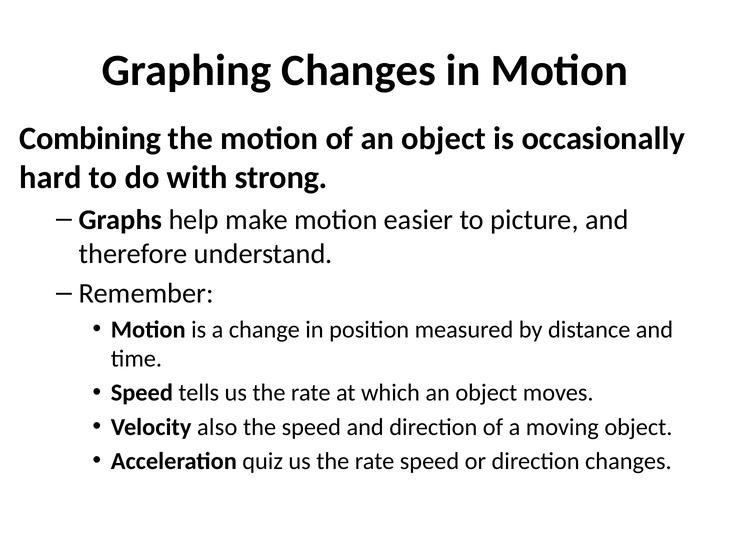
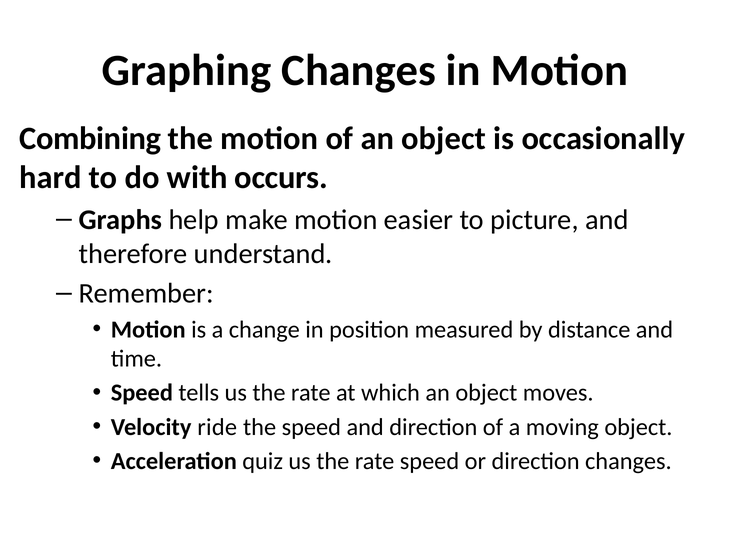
strong: strong -> occurs
also: also -> ride
